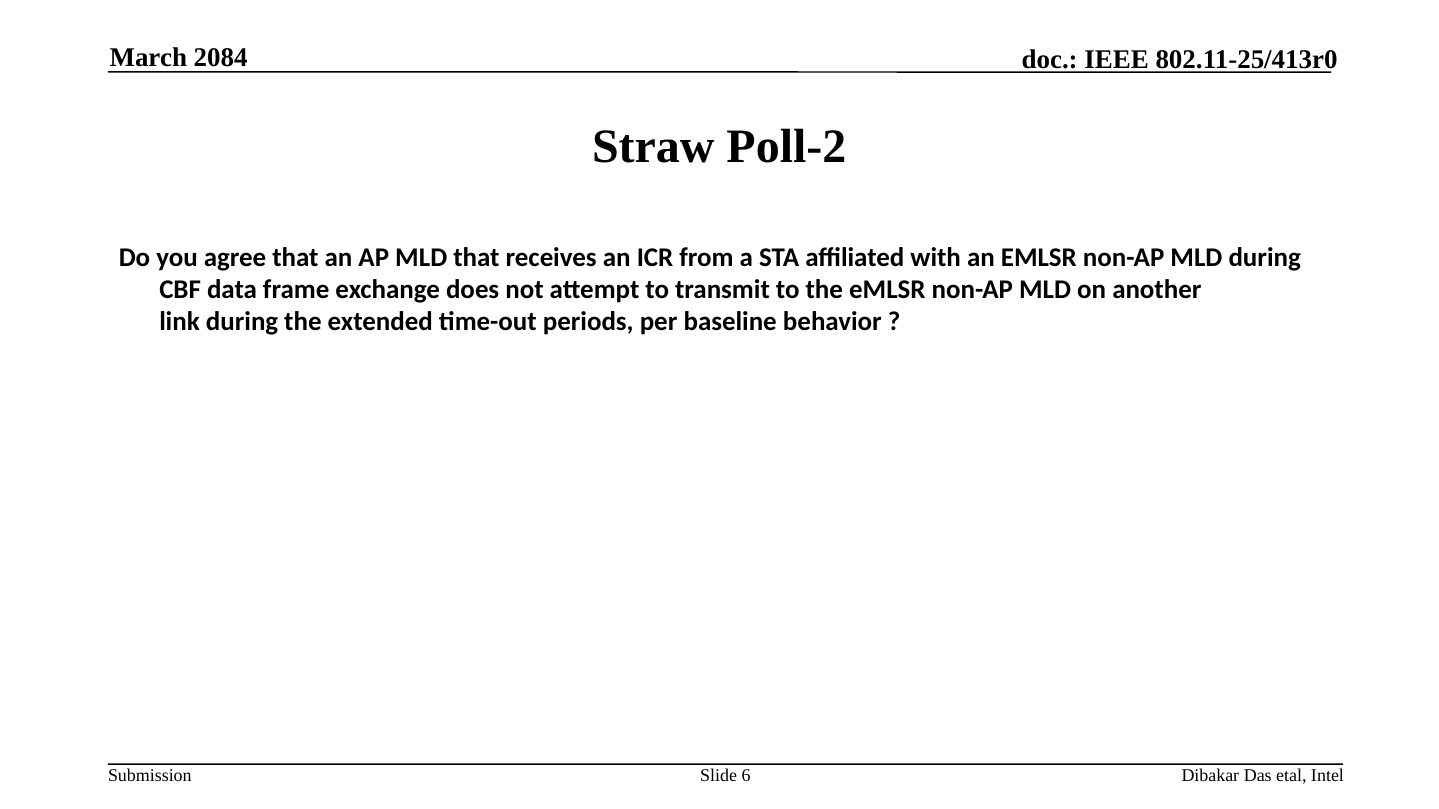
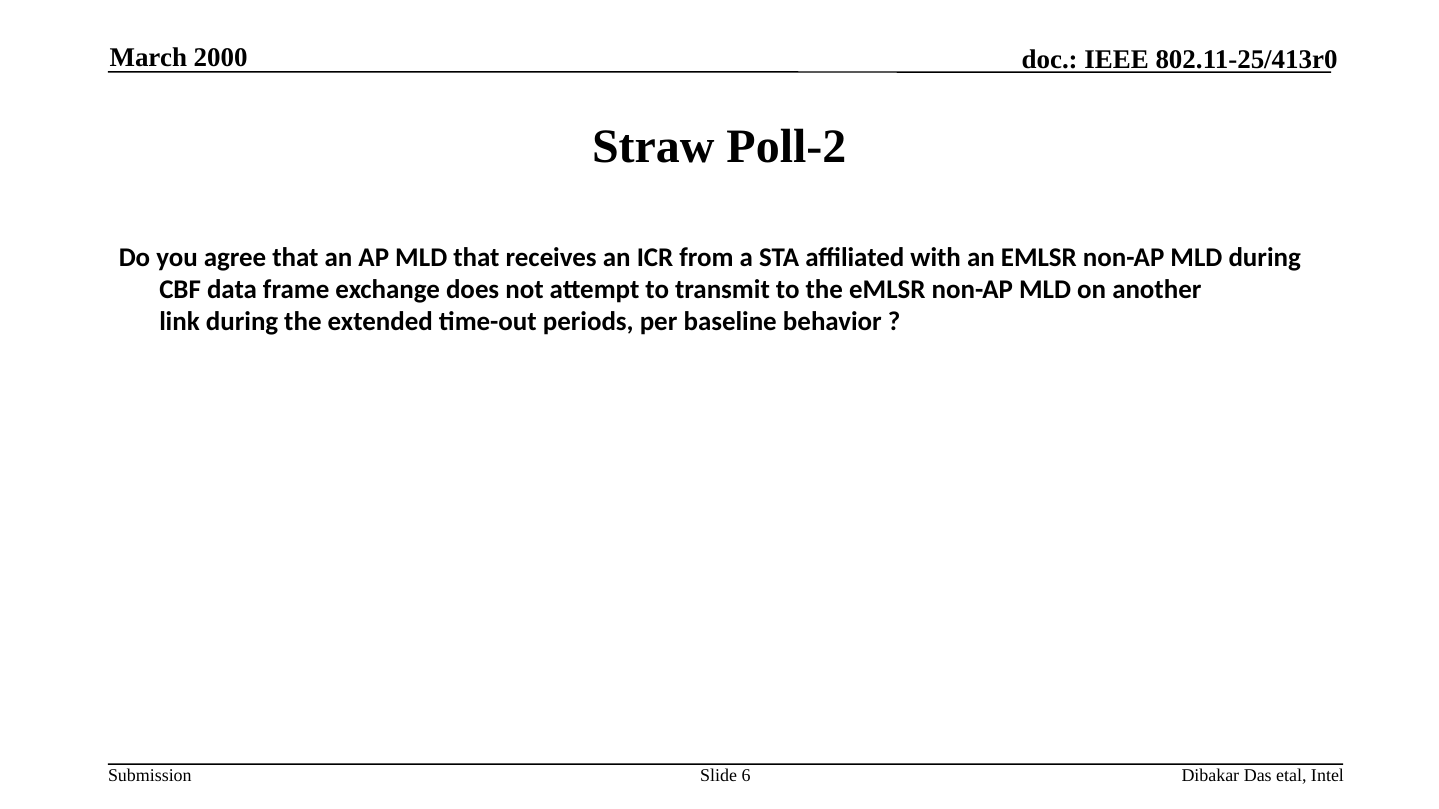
2084: 2084 -> 2000
